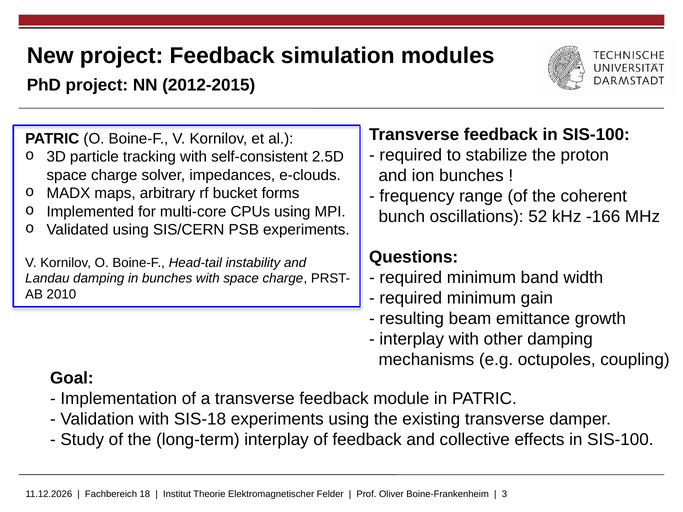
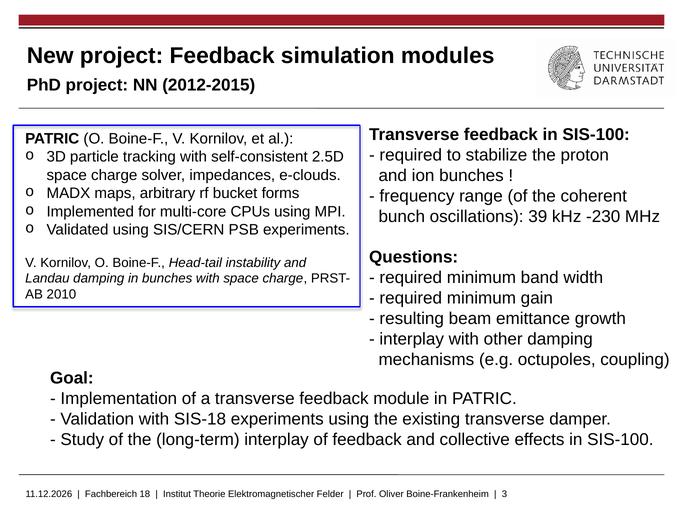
52: 52 -> 39
-166: -166 -> -230
